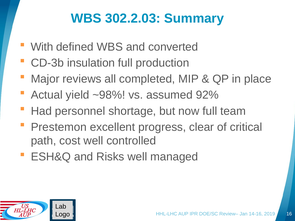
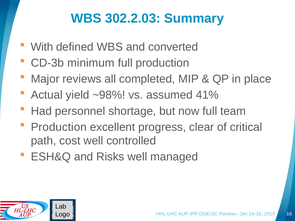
insulation: insulation -> minimum
92%: 92% -> 41%
Prestemon at (59, 127): Prestemon -> Production
